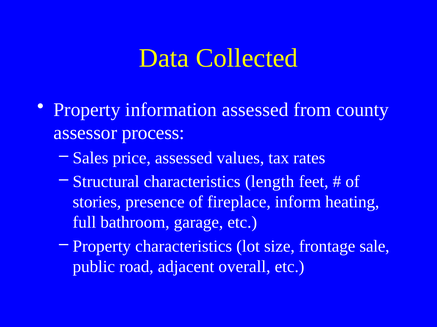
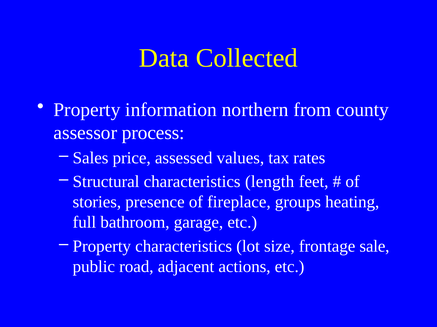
information assessed: assessed -> northern
inform: inform -> groups
overall: overall -> actions
